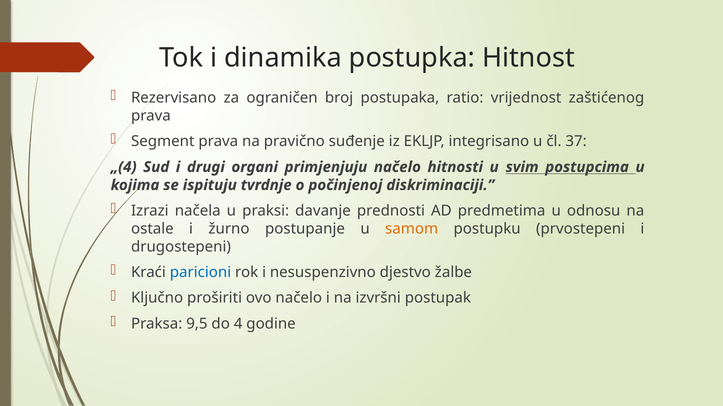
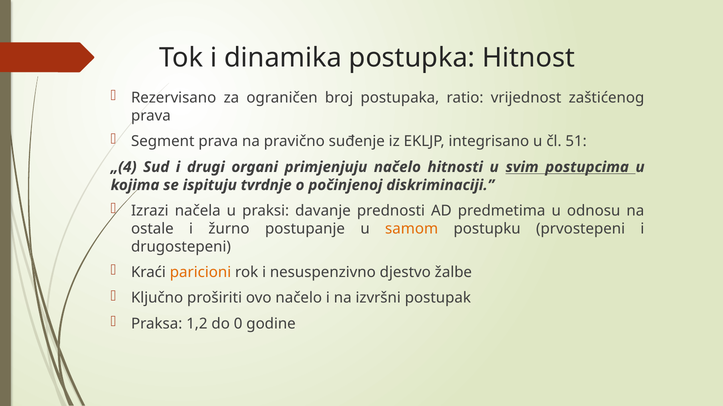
37: 37 -> 51
paricioni colour: blue -> orange
9,5: 9,5 -> 1,2
4: 4 -> 0
